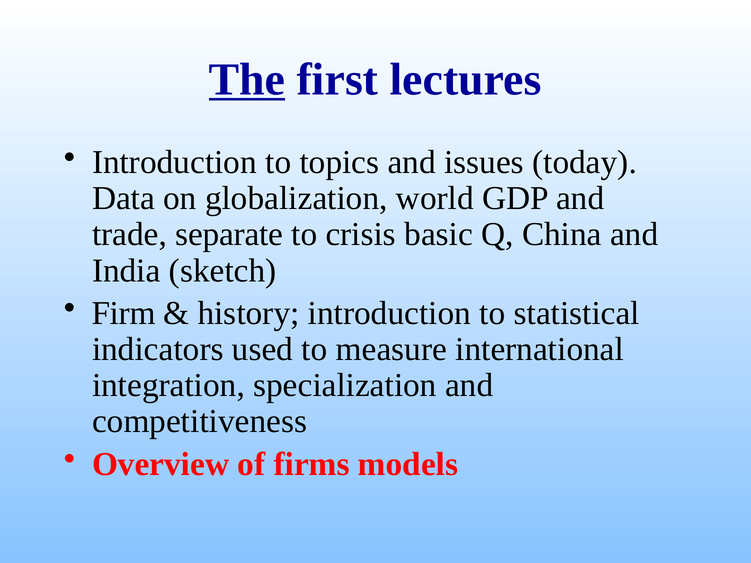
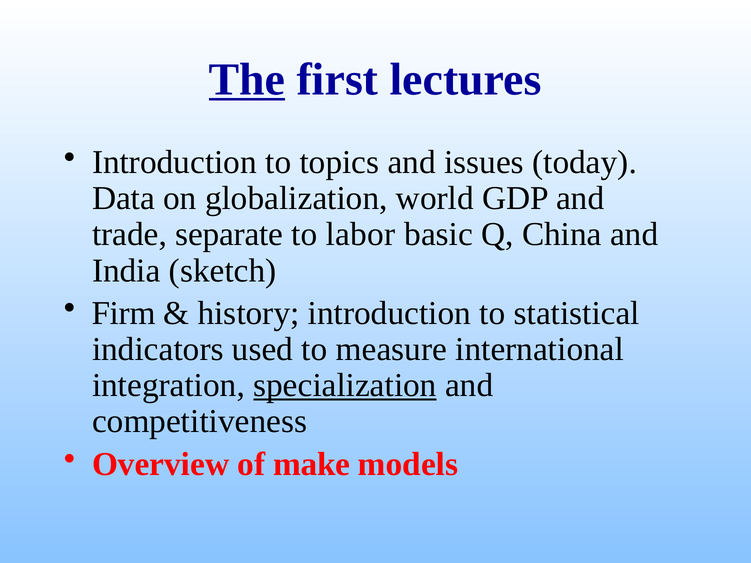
crisis: crisis -> labor
specialization underline: none -> present
firms: firms -> make
